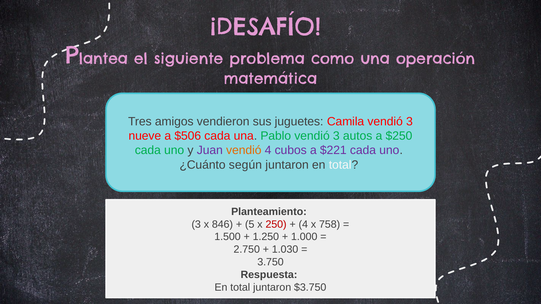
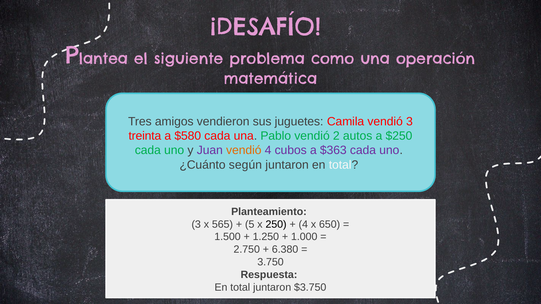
nueve: nueve -> treinta
$506: $506 -> $580
Pablo vendió 3: 3 -> 2
$221: $221 -> $363
846: 846 -> 565
250 colour: red -> black
758: 758 -> 650
1.030: 1.030 -> 6.380
